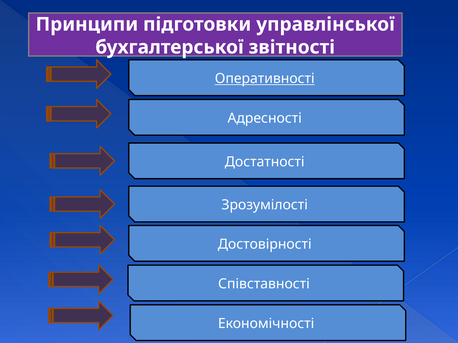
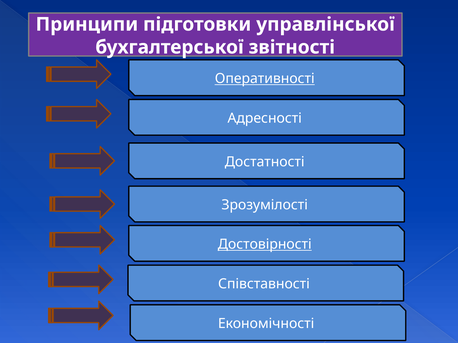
Достовірності underline: none -> present
